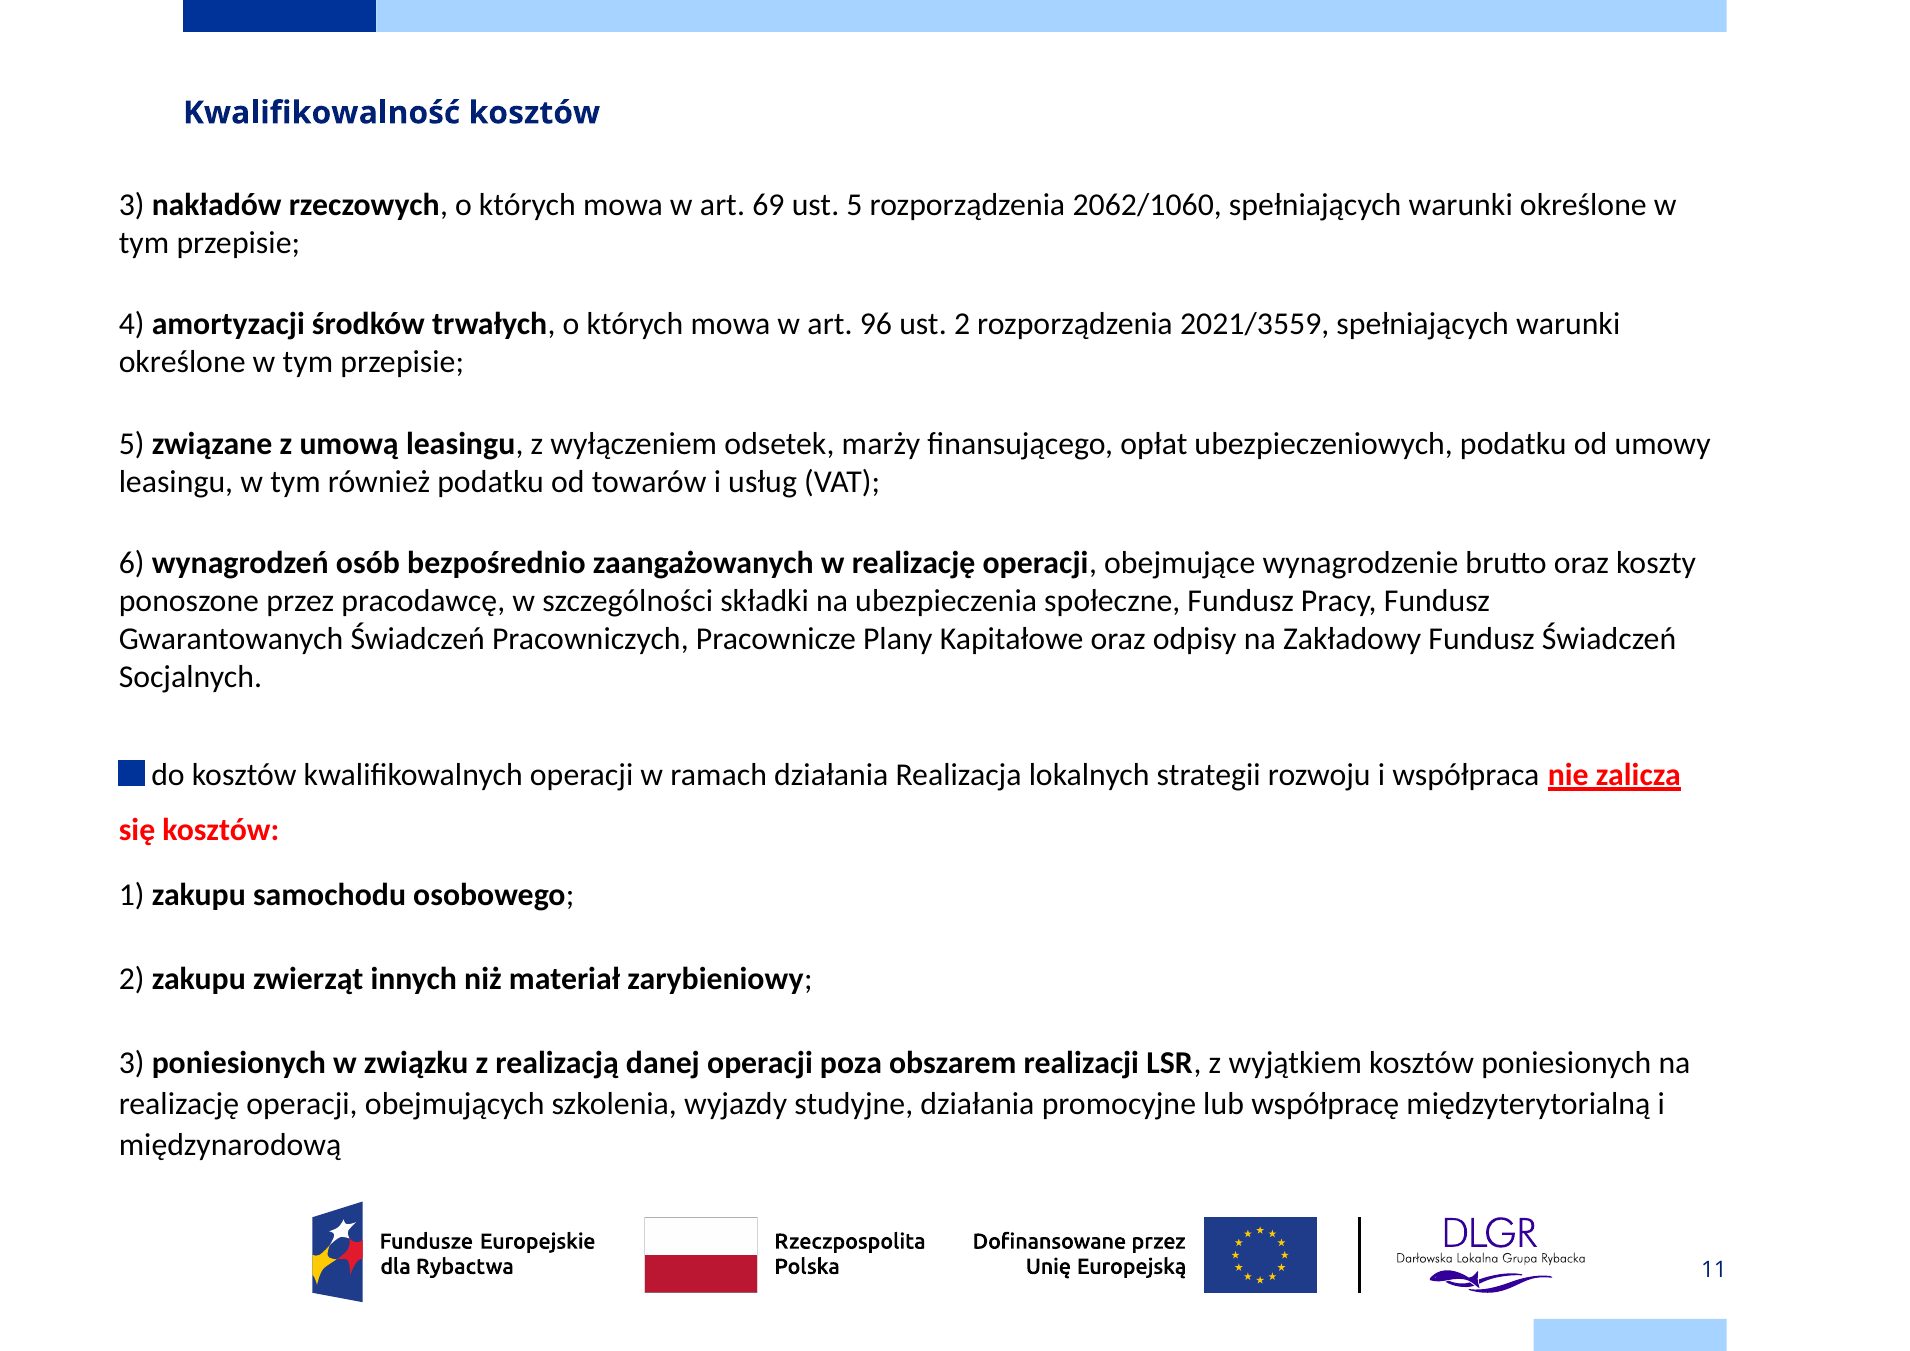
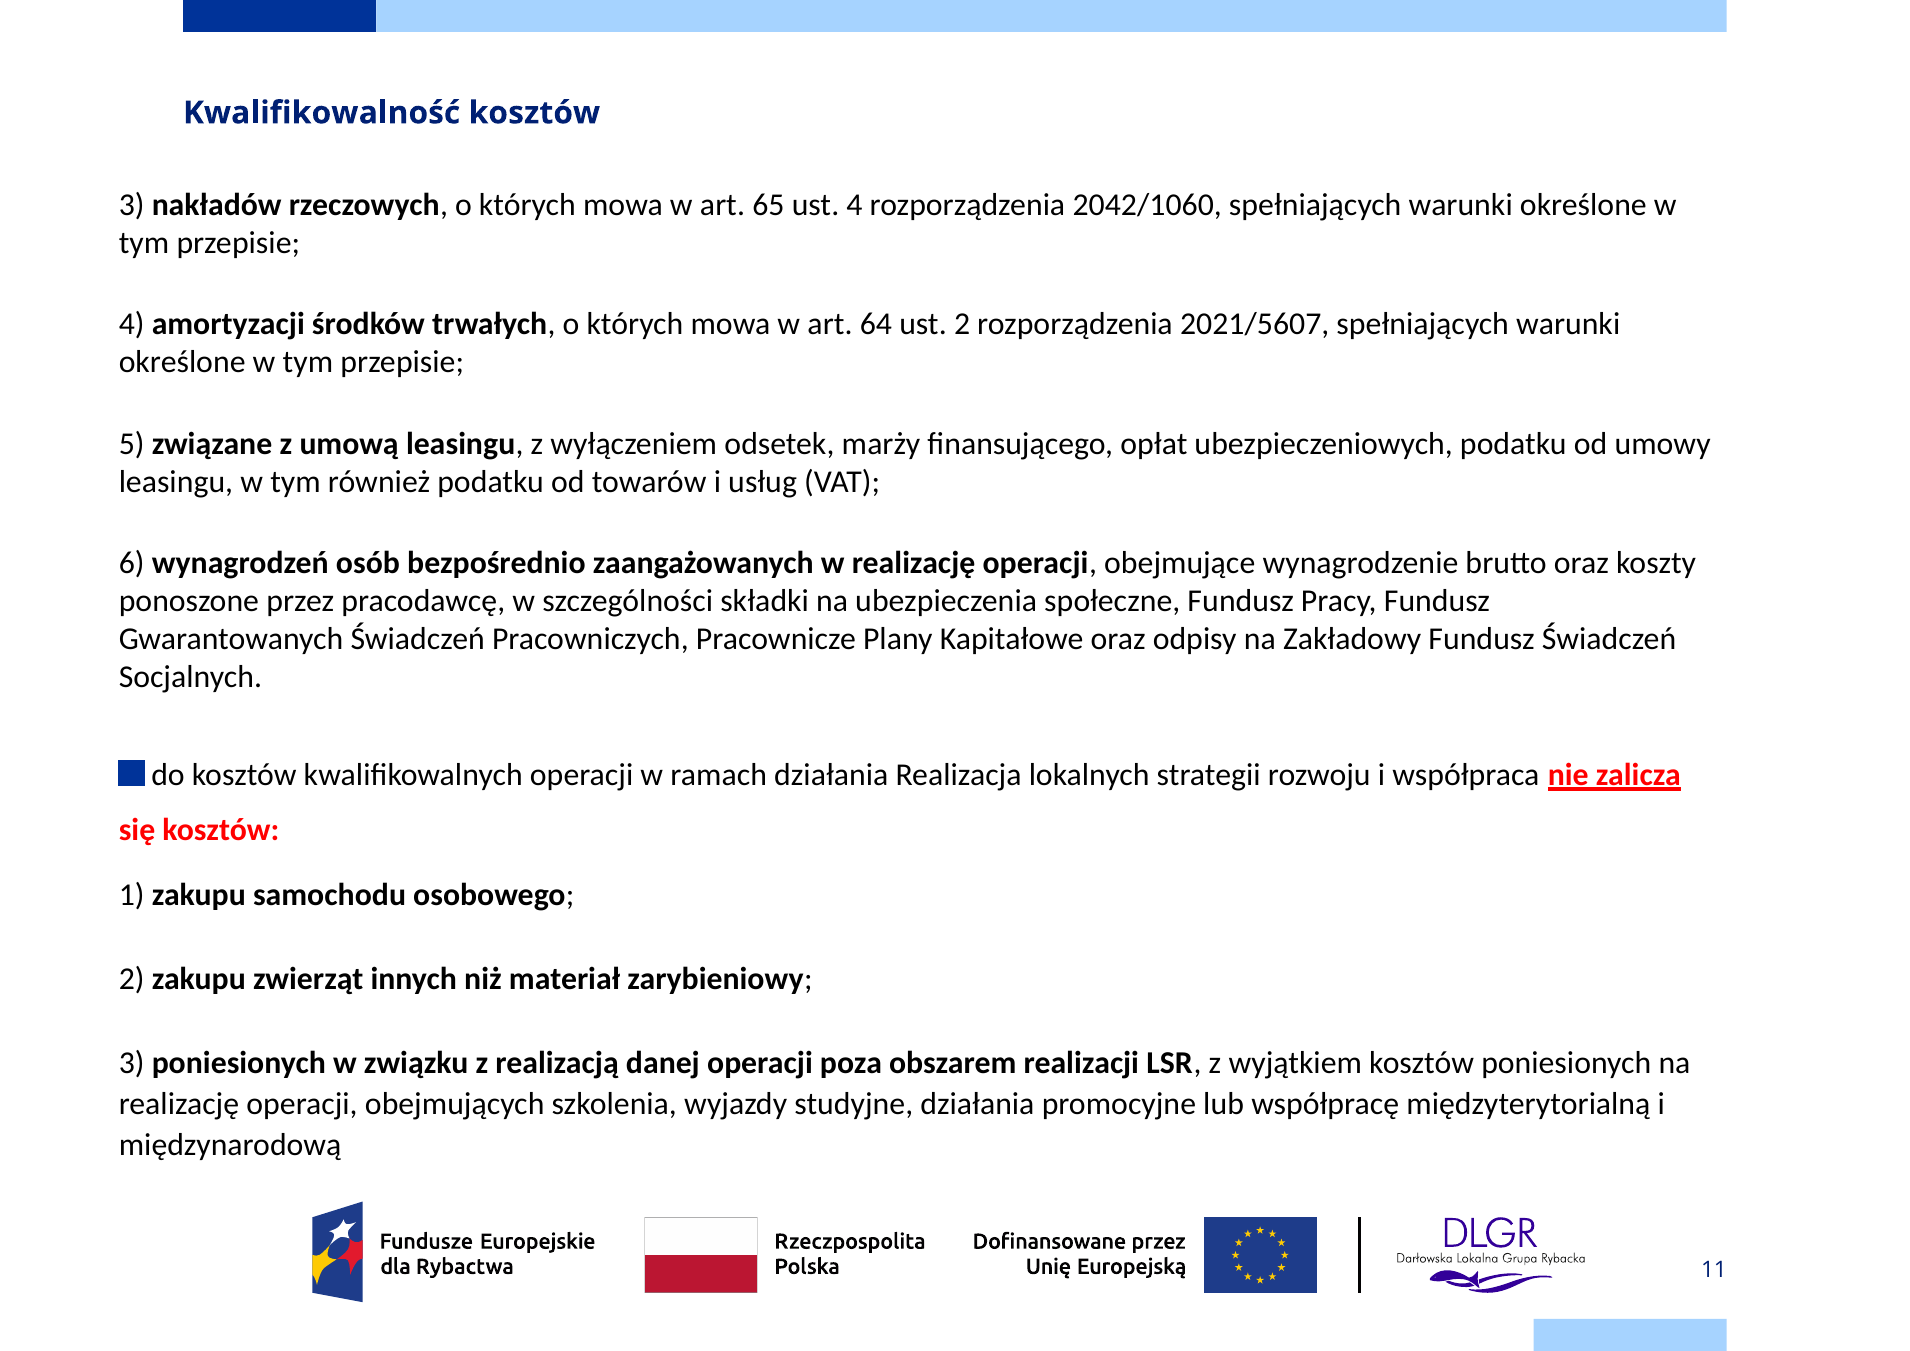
69: 69 -> 65
ust 5: 5 -> 4
2062/1060: 2062/1060 -> 2042/1060
96: 96 -> 64
2021/3559: 2021/3559 -> 2021/5607
